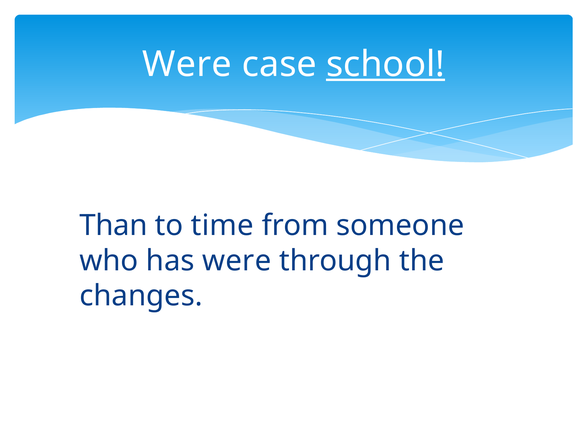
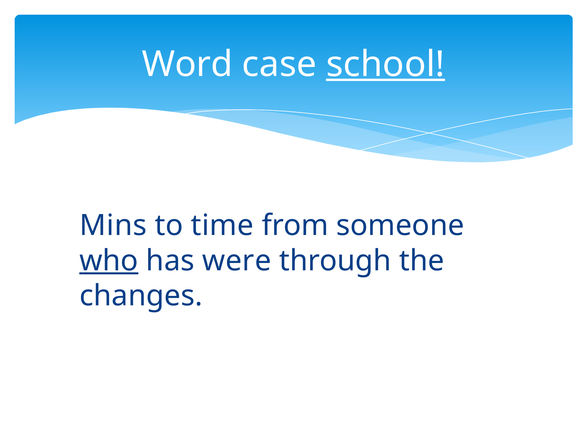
Were at (187, 64): Were -> Word
Than: Than -> Mins
who underline: none -> present
